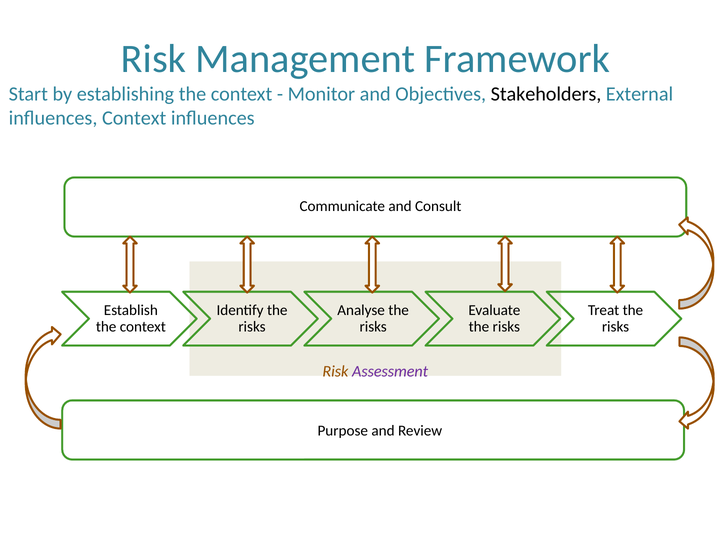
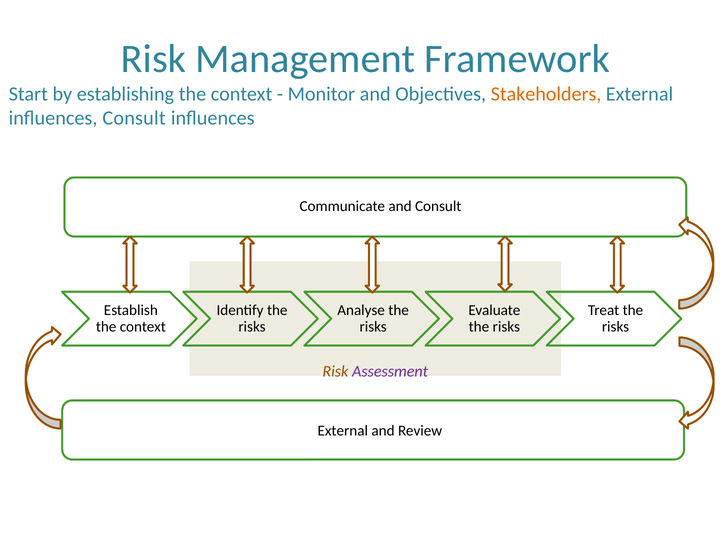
Stakeholders colour: black -> orange
influences Context: Context -> Consult
Purpose at (343, 431): Purpose -> External
